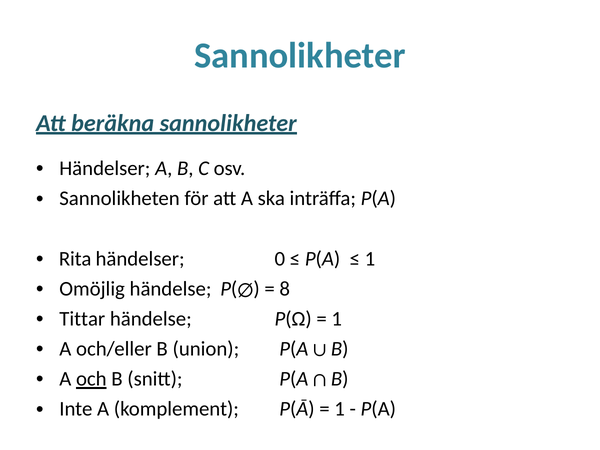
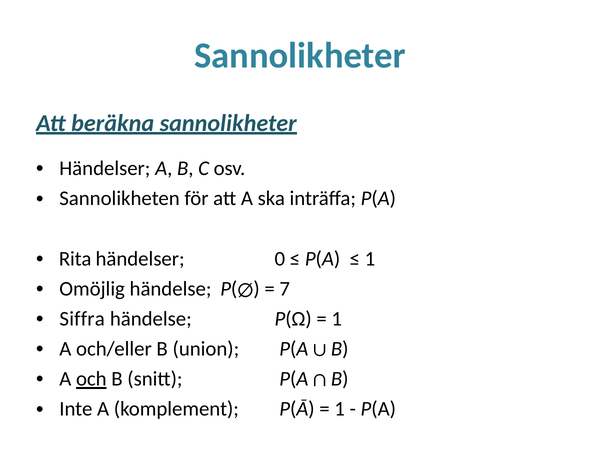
8: 8 -> 7
Tittar: Tittar -> Siffra
